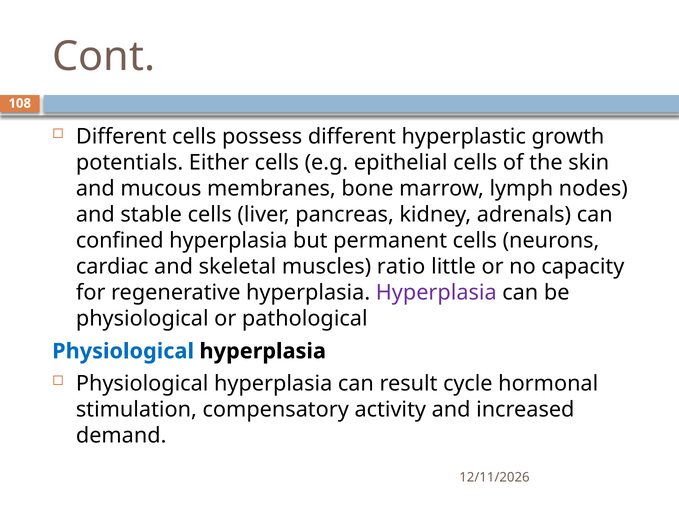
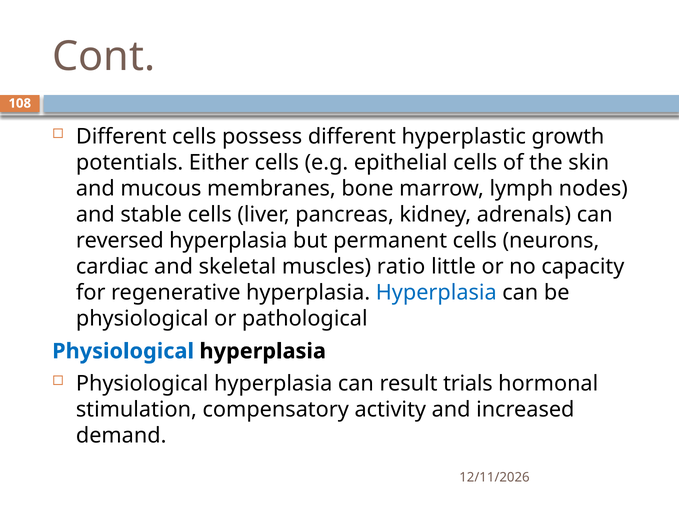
confined: confined -> reversed
Hyperplasia at (436, 293) colour: purple -> blue
cycle: cycle -> trials
